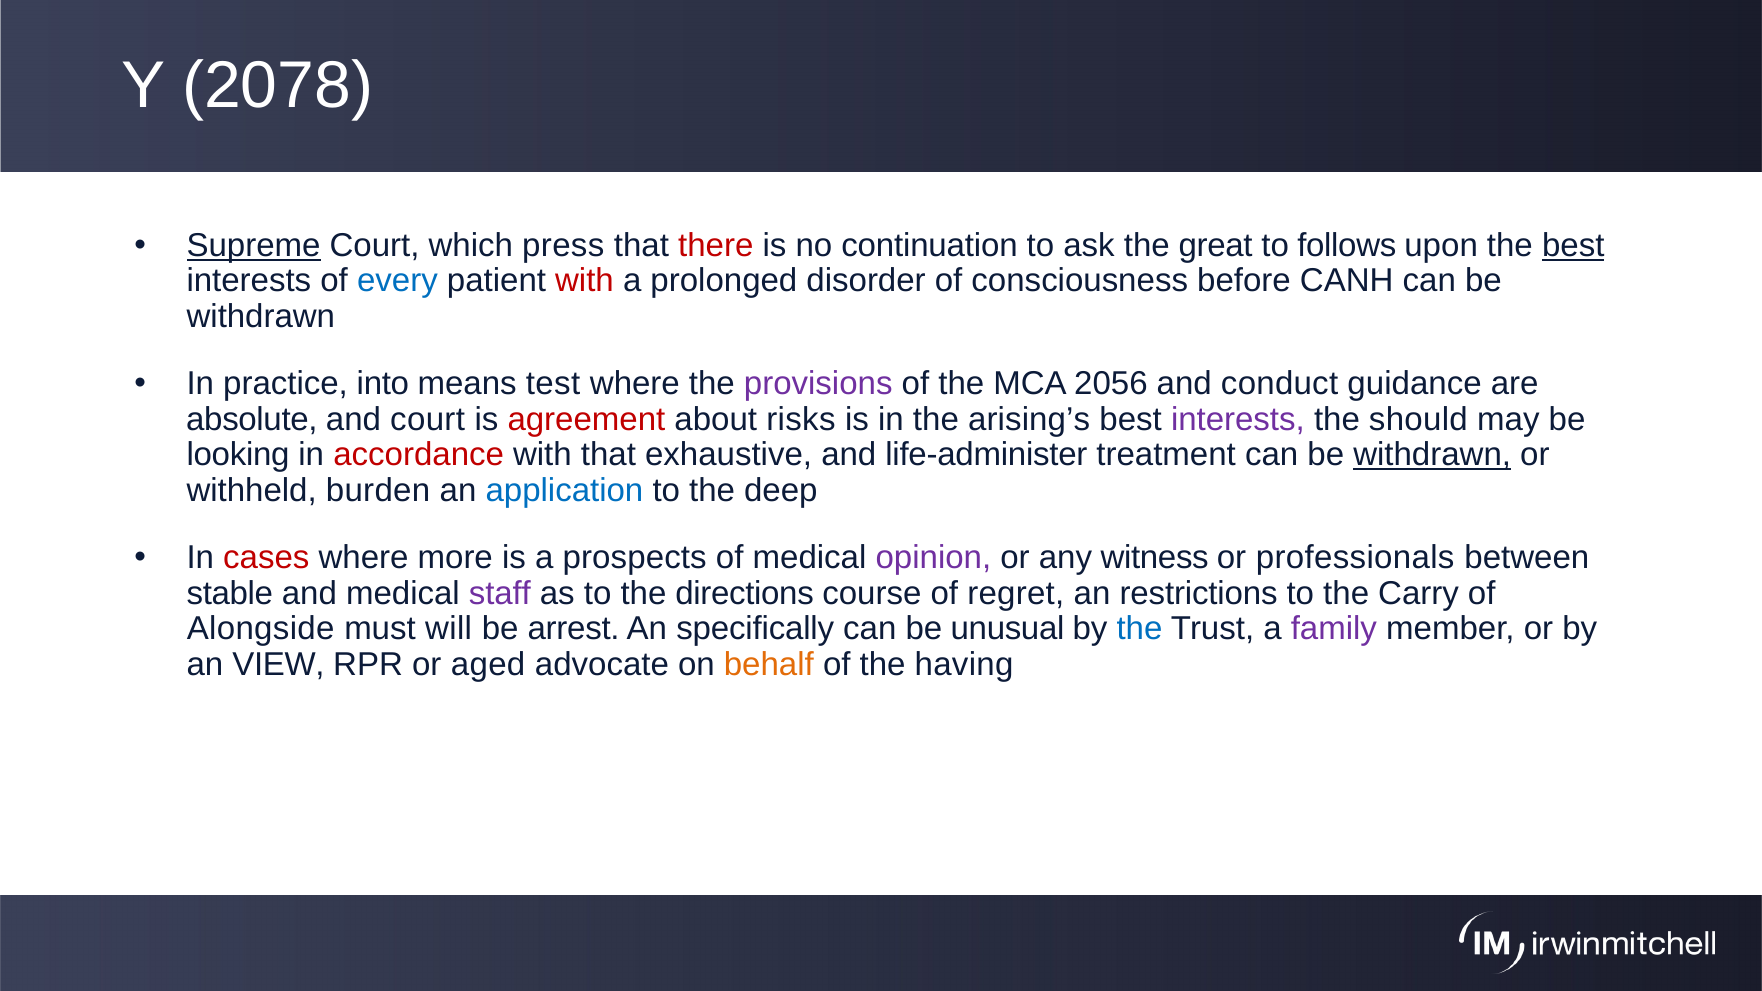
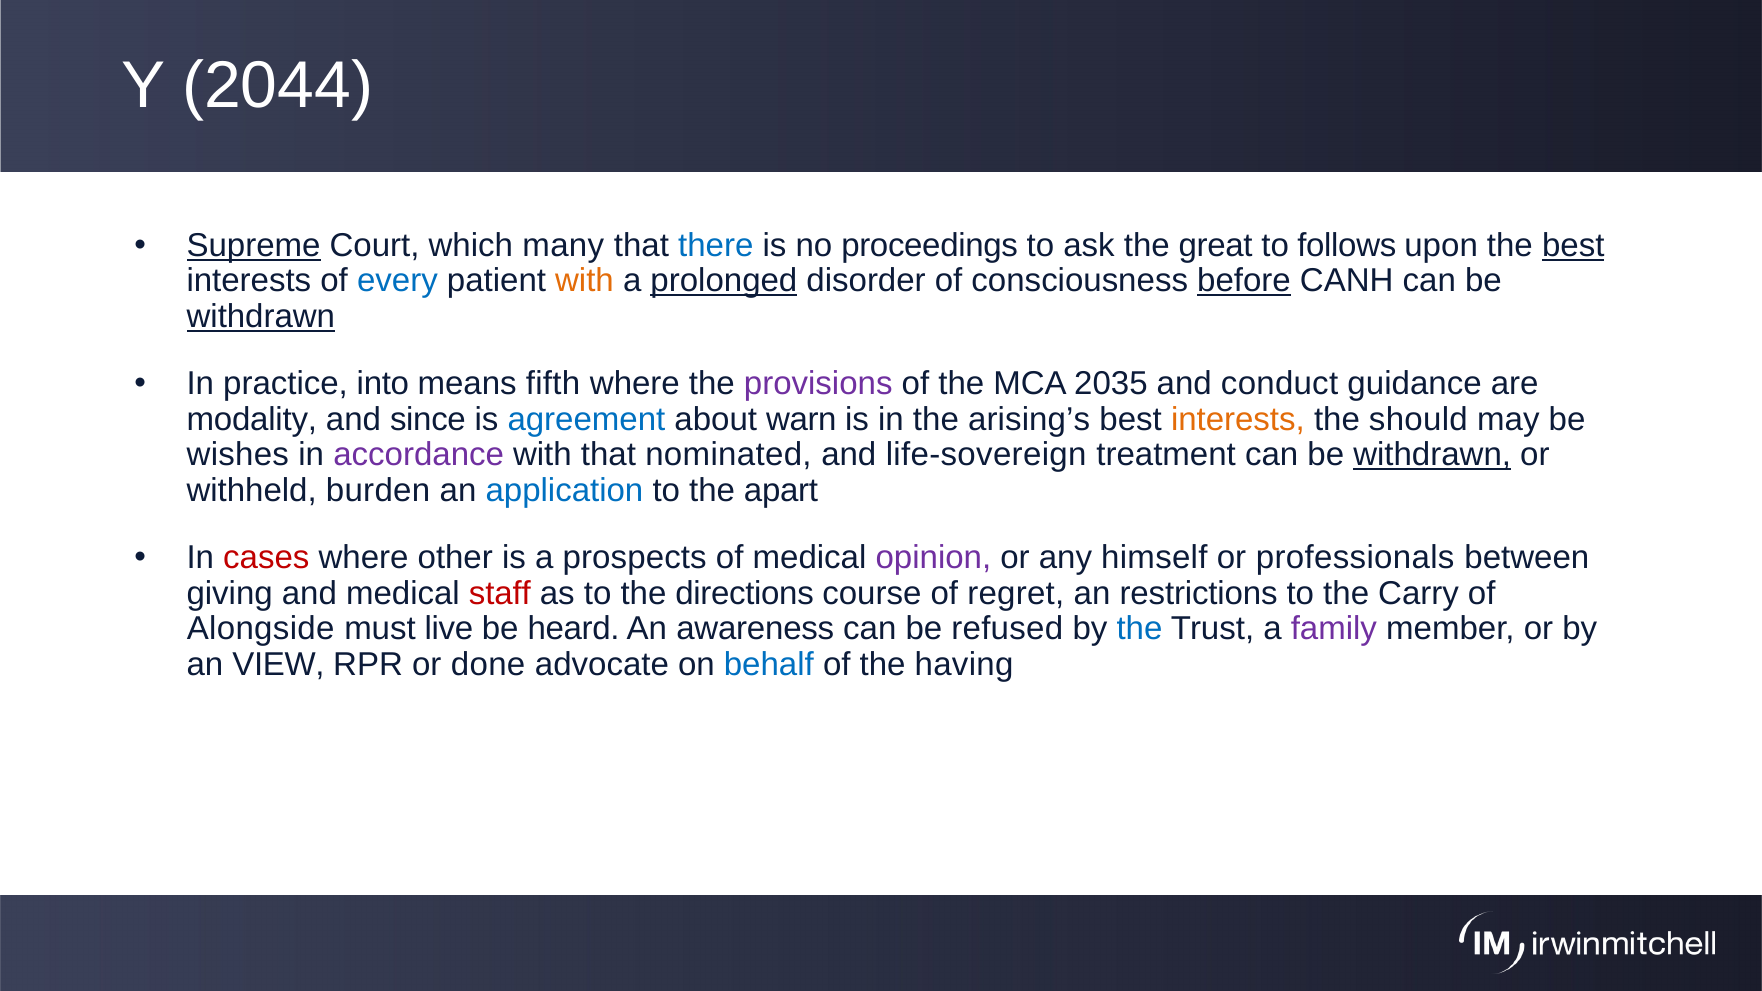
2078: 2078 -> 2044
press: press -> many
there colour: red -> blue
continuation: continuation -> proceedings
with at (584, 281) colour: red -> orange
prolonged underline: none -> present
before underline: none -> present
withdrawn at (261, 317) underline: none -> present
test: test -> fifth
2056: 2056 -> 2035
absolute: absolute -> modality
and court: court -> since
agreement colour: red -> blue
risks: risks -> warn
interests at (1238, 419) colour: purple -> orange
looking: looking -> wishes
accordance colour: red -> purple
exhaustive: exhaustive -> nominated
life-administer: life-administer -> life-sovereign
deep: deep -> apart
more: more -> other
witness: witness -> himself
stable: stable -> giving
staff colour: purple -> red
will: will -> live
arrest: arrest -> heard
specifically: specifically -> awareness
unusual: unusual -> refused
aged: aged -> done
behalf colour: orange -> blue
